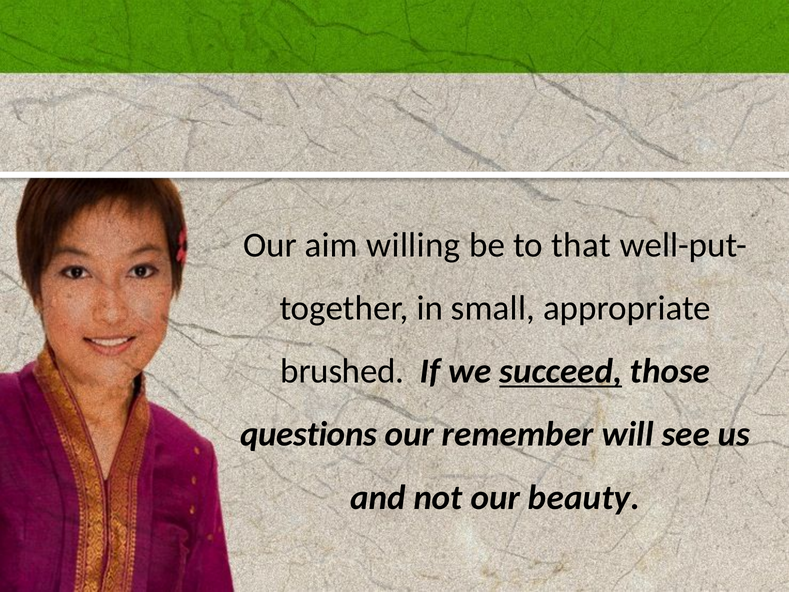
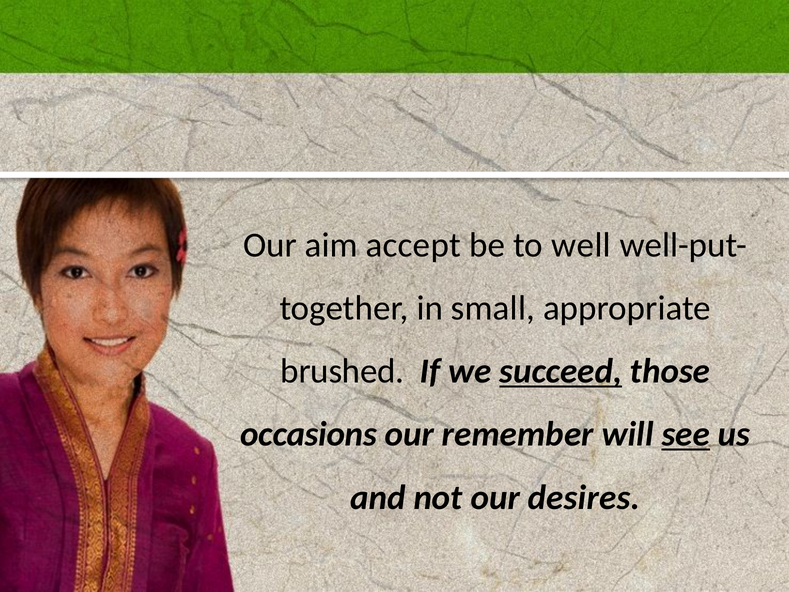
willing: willing -> accept
that: that -> well
questions: questions -> occasions
see underline: none -> present
beauty: beauty -> desires
